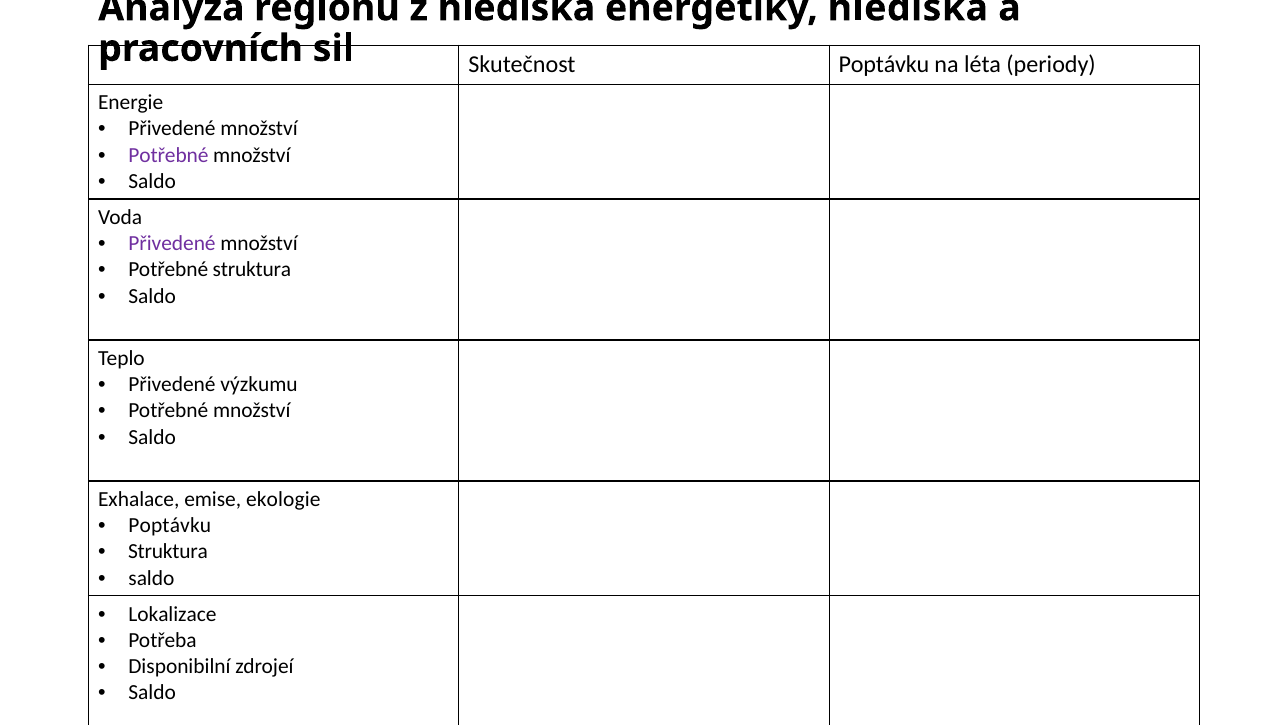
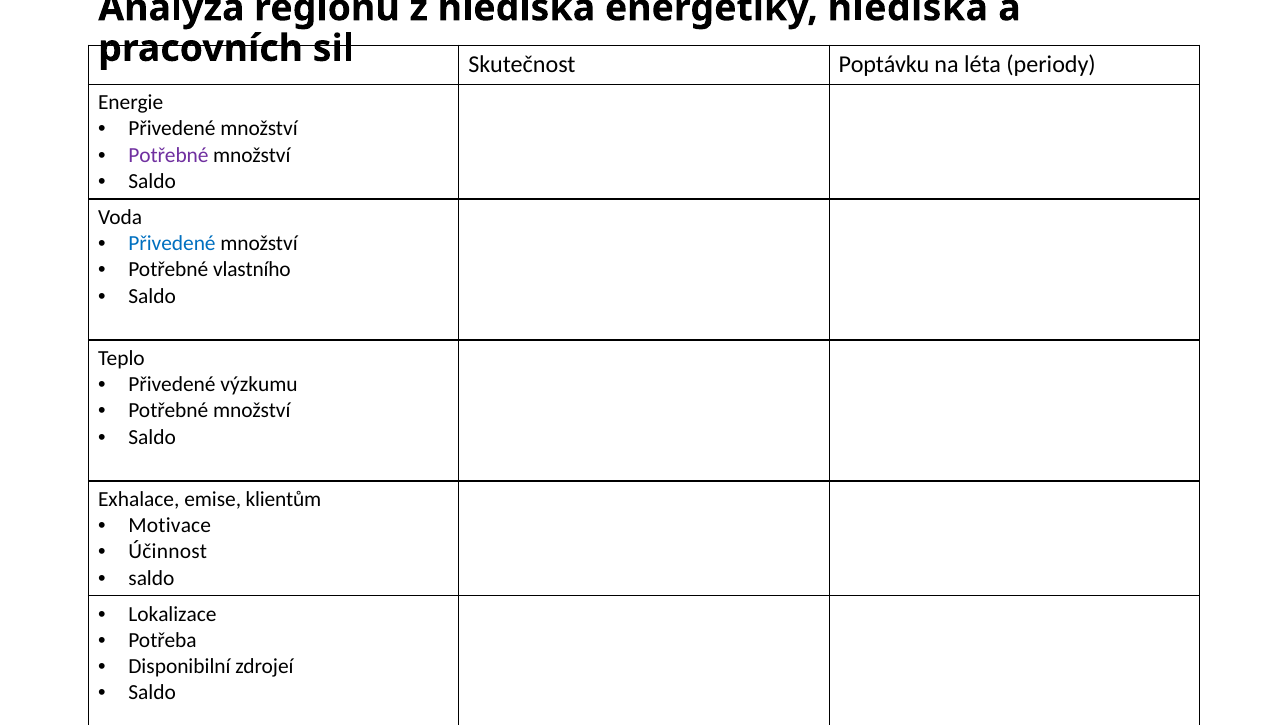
Přivedené at (172, 243) colour: purple -> blue
Potřebné struktura: struktura -> vlastního
ekologie: ekologie -> klientům
Poptávku at (170, 525): Poptávku -> Motivace
Struktura at (168, 551): Struktura -> Účinnost
